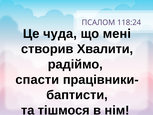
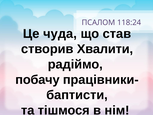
мені: мені -> став
спасти: спасти -> побачу
